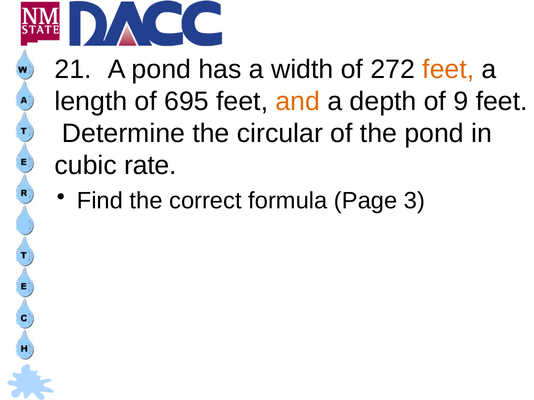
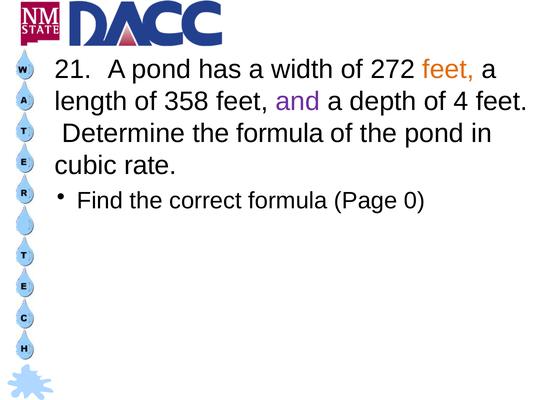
695: 695 -> 358
and colour: orange -> purple
9: 9 -> 4
the circular: circular -> formula
3: 3 -> 0
